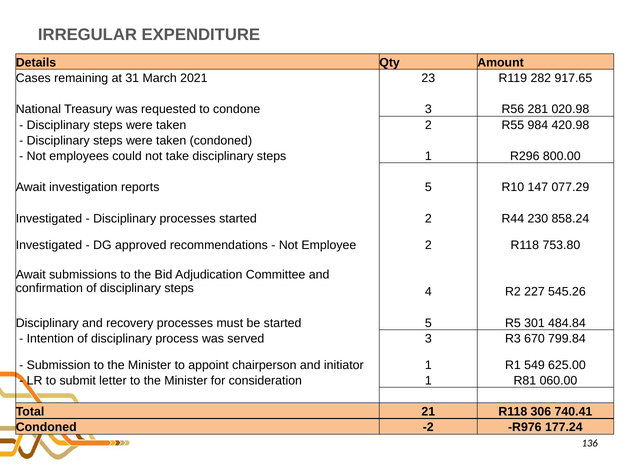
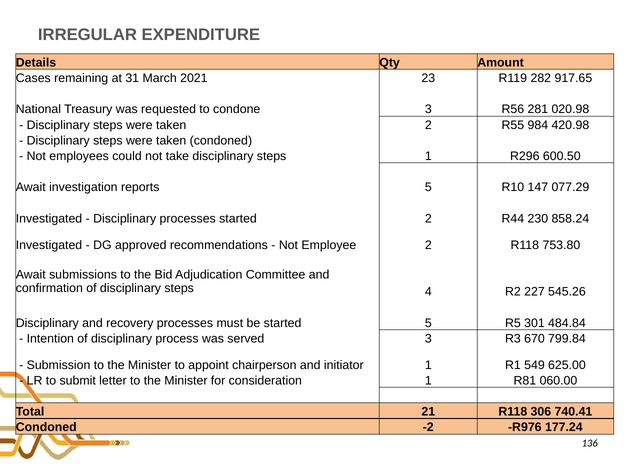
800.00: 800.00 -> 600.50
